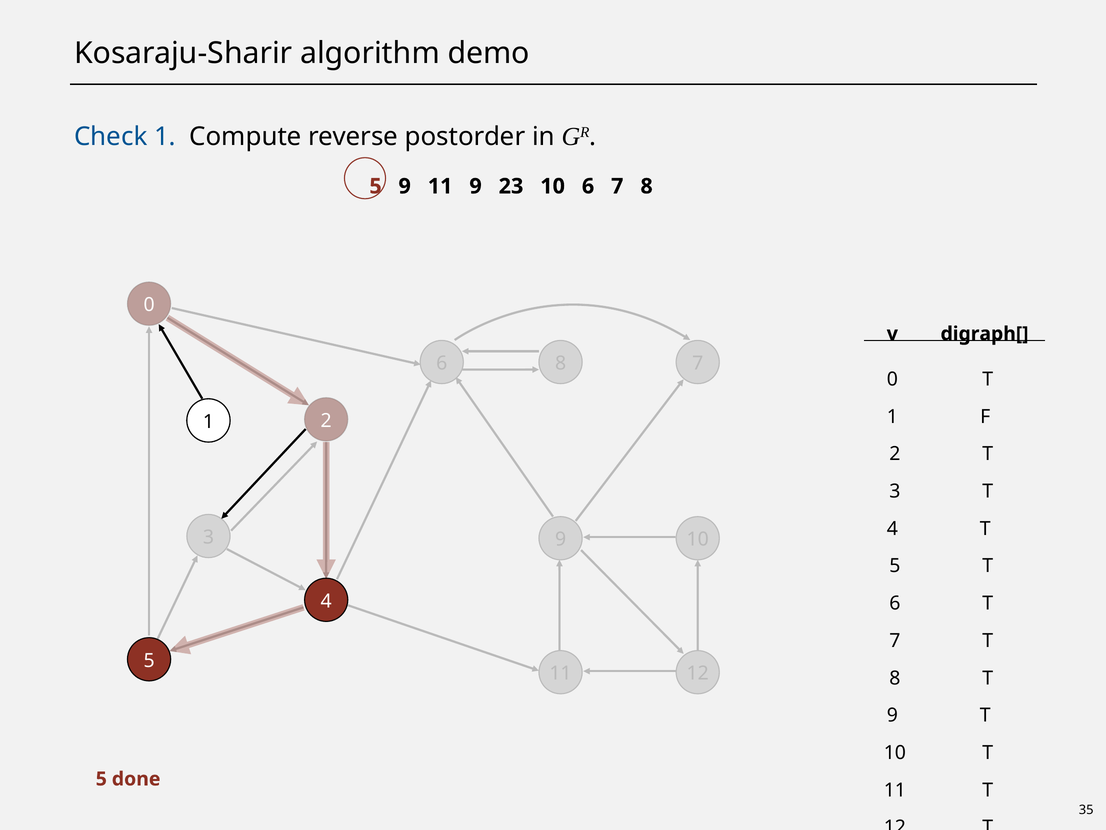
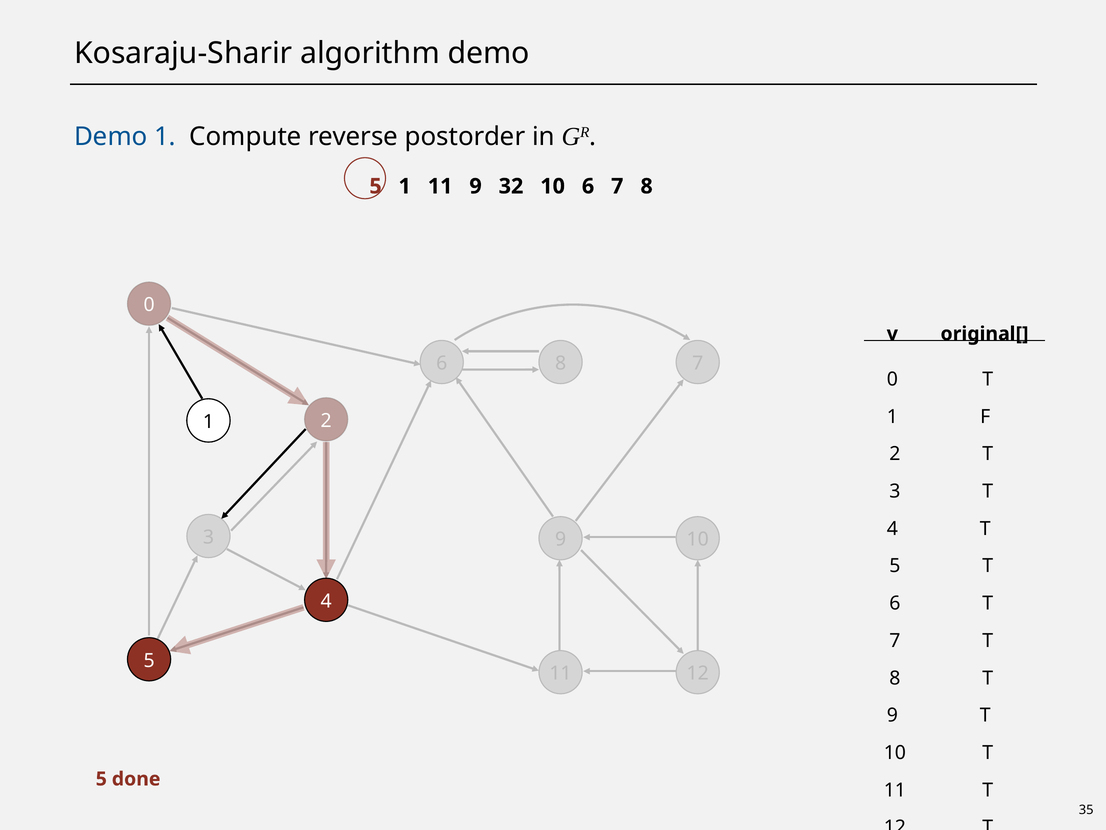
Check at (111, 136): Check -> Demo
5 9: 9 -> 1
23: 23 -> 32
digraph[: digraph[ -> original[
